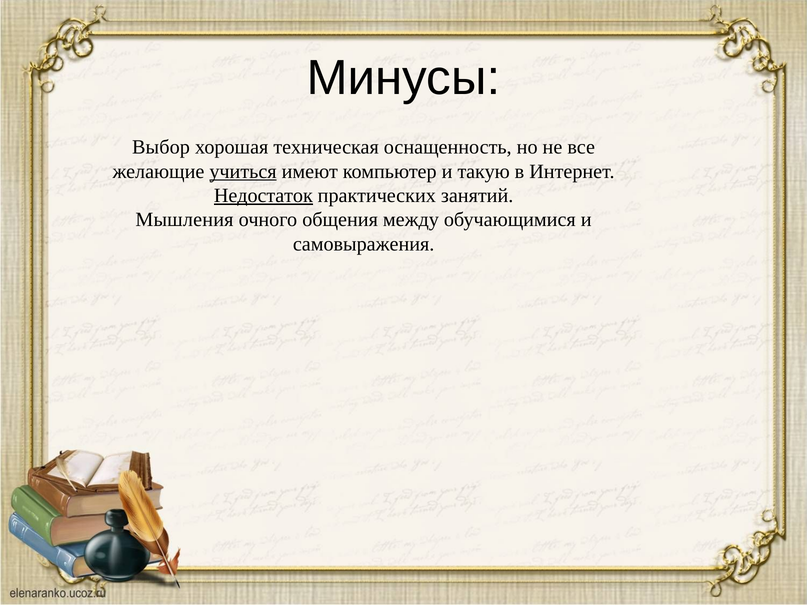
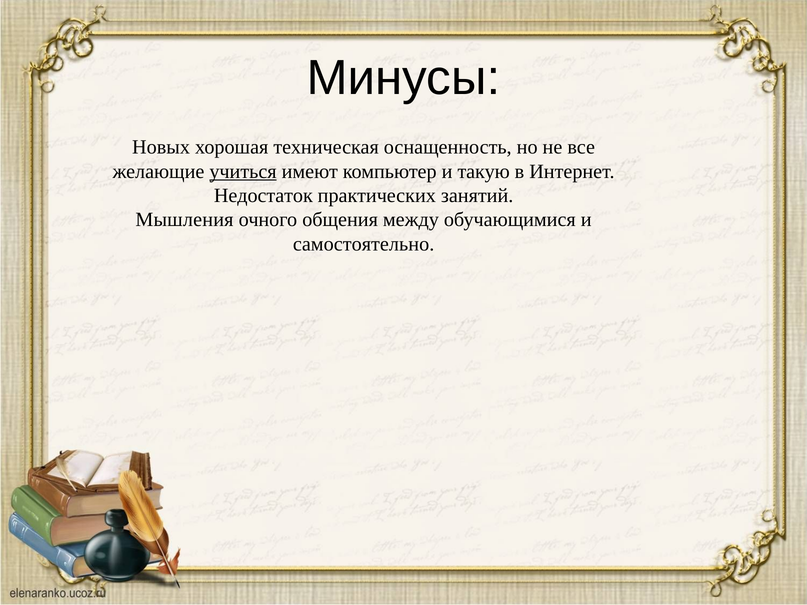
Выбор: Выбор -> Новых
Недостаток underline: present -> none
самовыражения: самовыражения -> самостоятельно
